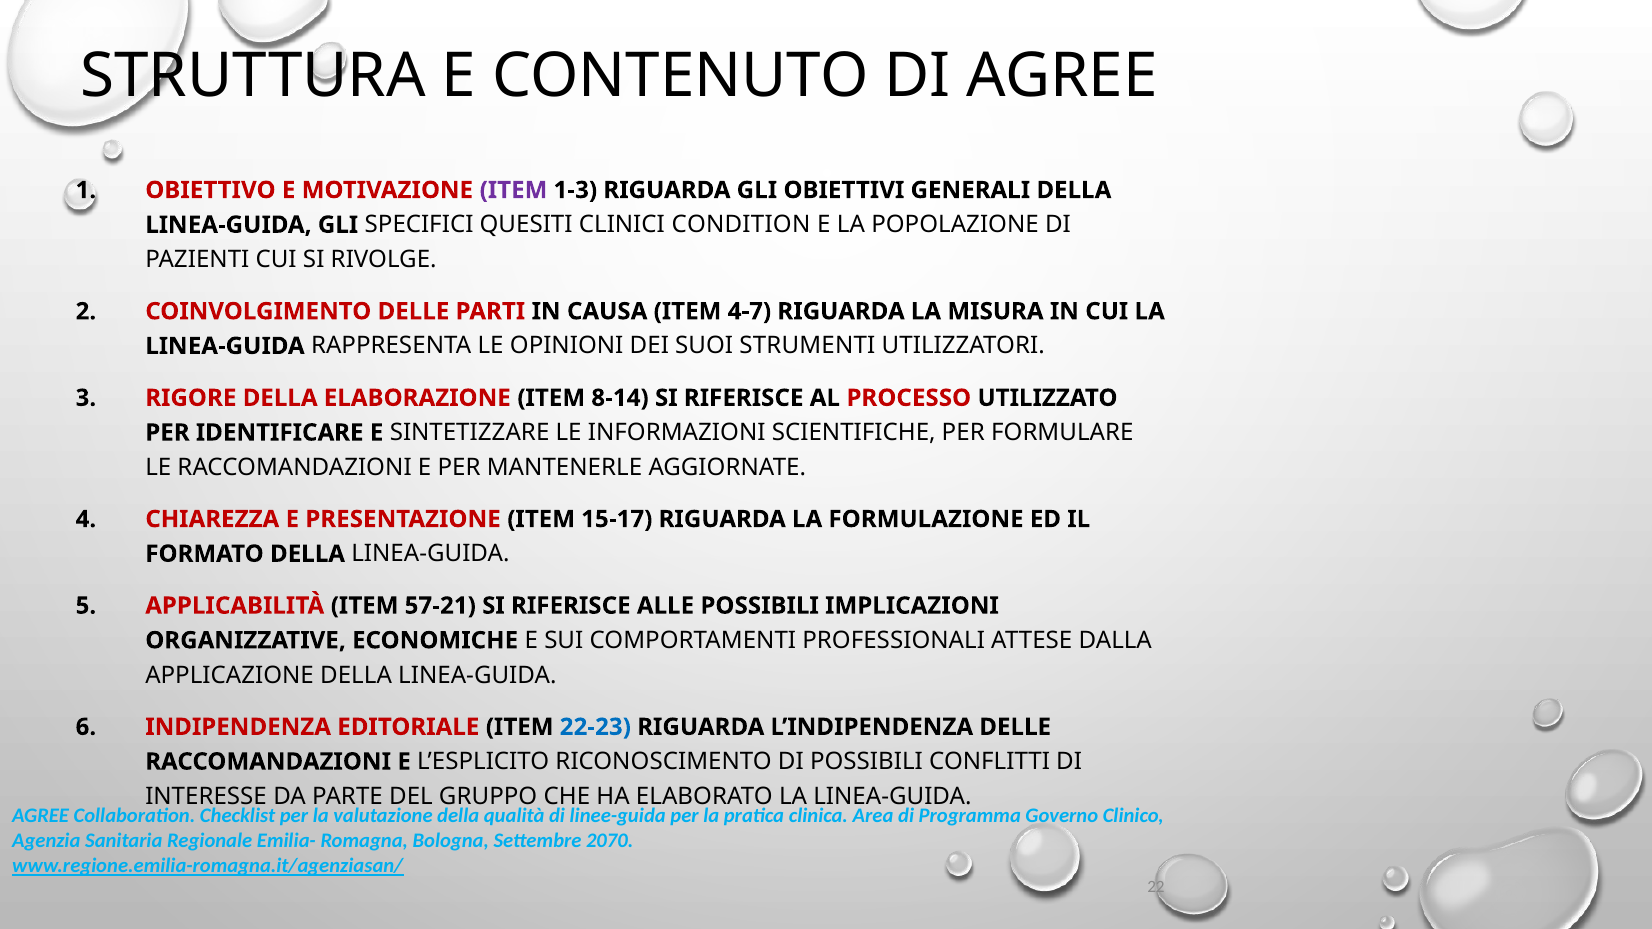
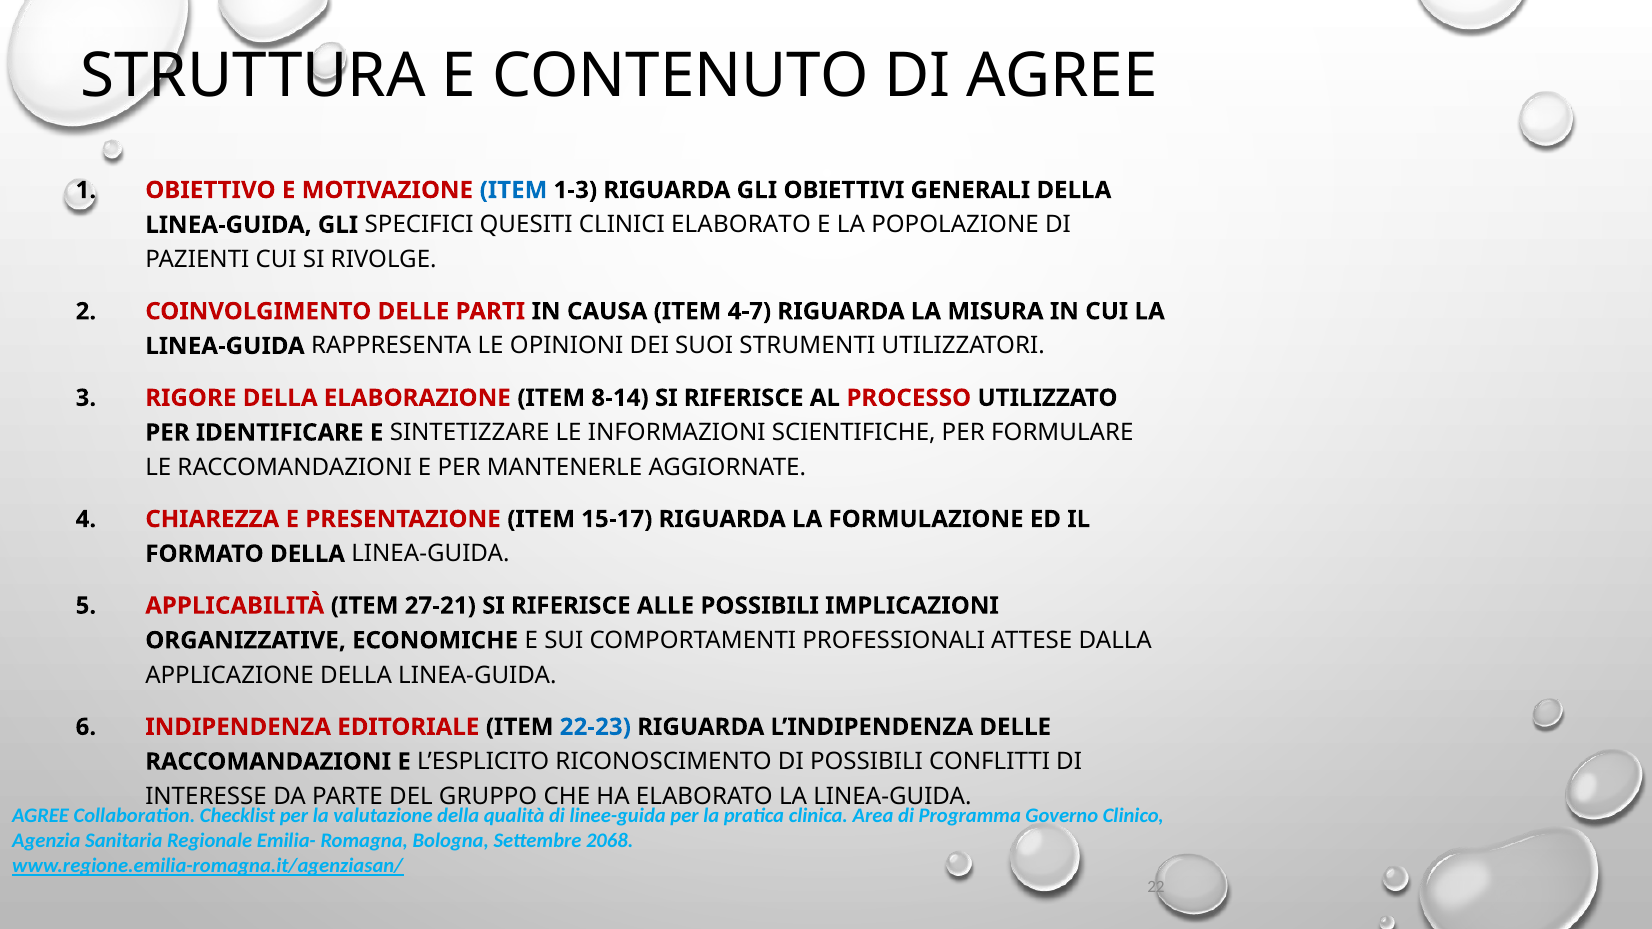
ITEM at (513, 190) colour: purple -> blue
CLINICI CONDITION: CONDITION -> ELABORATO
57-21: 57-21 -> 27-21
2070: 2070 -> 2068
